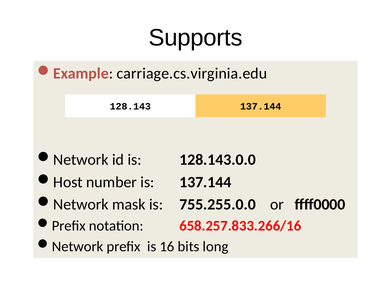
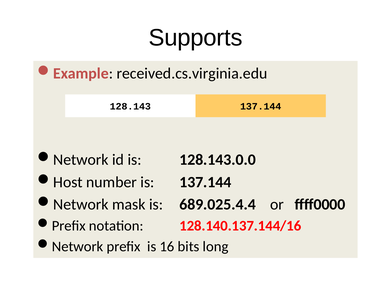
carriage.cs.virginia.edu: carriage.cs.virginia.edu -> received.cs.virginia.edu
755.255.0.0: 755.255.0.0 -> 689.025.4.4
658.257.833.266/16: 658.257.833.266/16 -> 128.140.137.144/16
